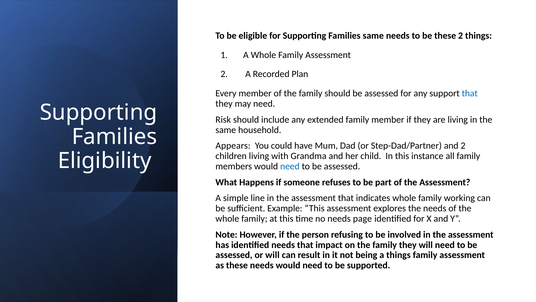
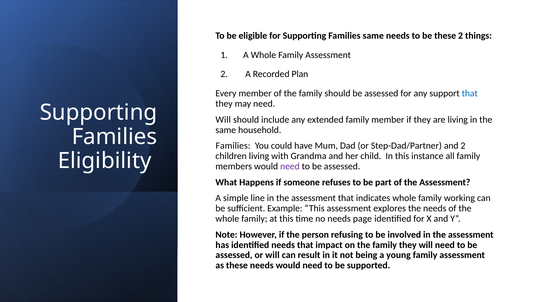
Risk at (223, 119): Risk -> Will
Appears at (233, 146): Appears -> Families
need at (290, 166) colour: blue -> purple
a things: things -> young
